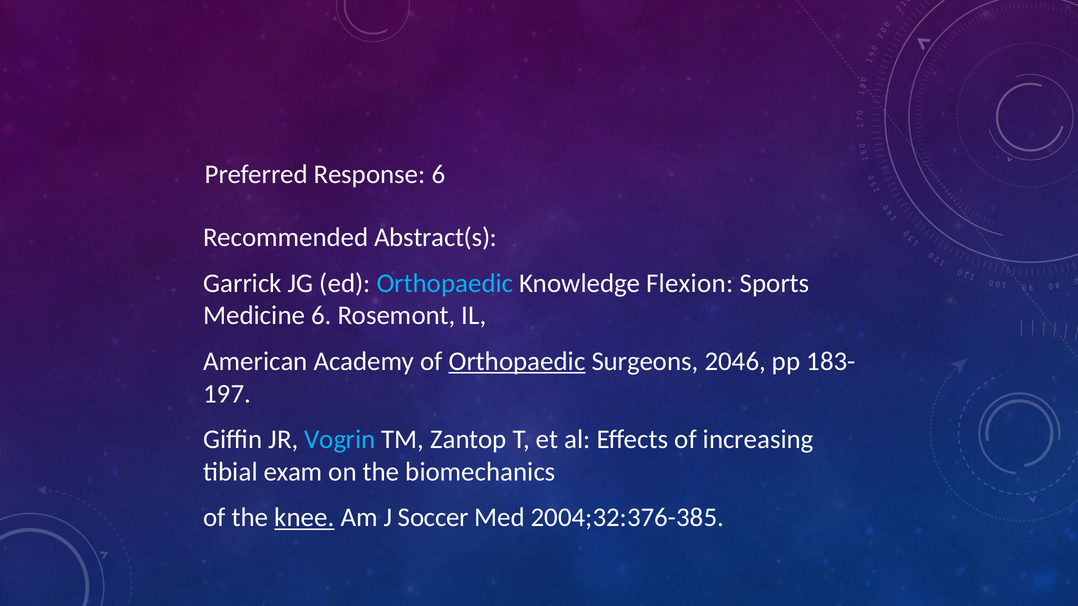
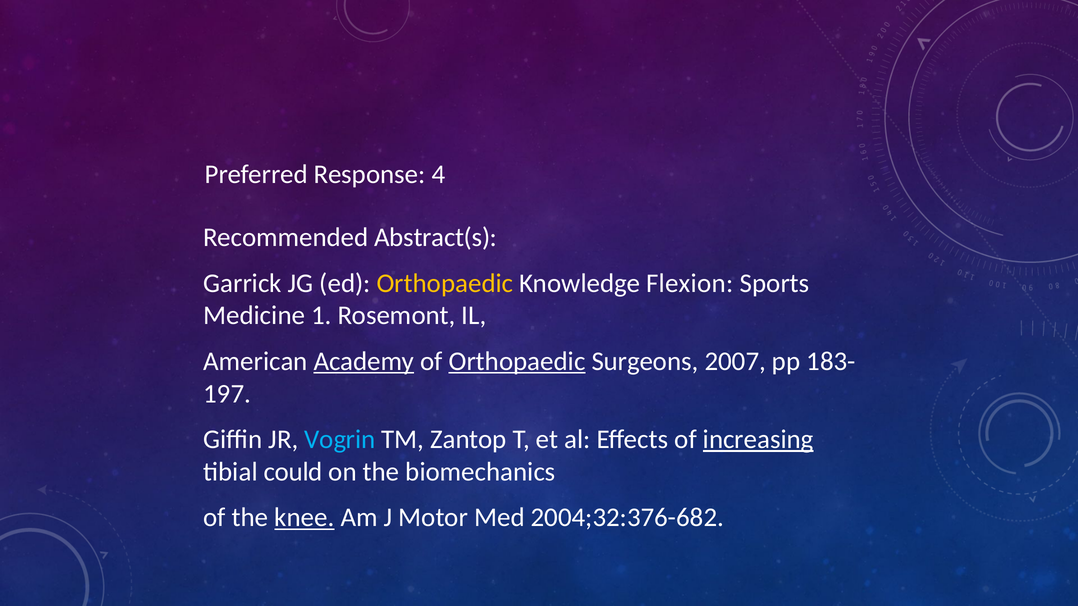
Response 6: 6 -> 4
Orthopaedic at (445, 283) colour: light blue -> yellow
Medicine 6: 6 -> 1
Academy underline: none -> present
2046: 2046 -> 2007
increasing underline: none -> present
exam: exam -> could
Soccer: Soccer -> Motor
2004;32:376-385: 2004;32:376-385 -> 2004;32:376-682
